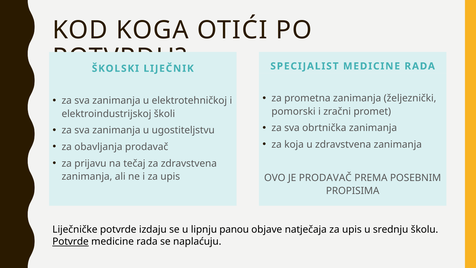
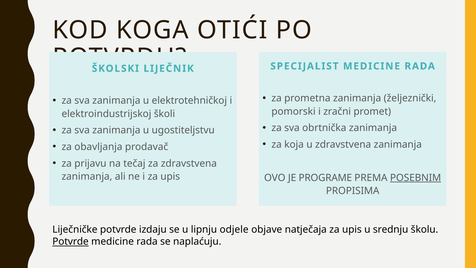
JE PRODAVAČ: PRODAVAČ -> PROGRAME
POSEBNIM underline: none -> present
panou: panou -> odjele
